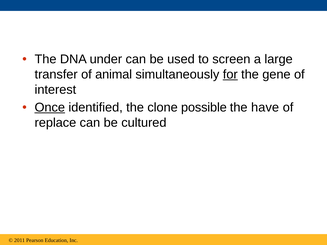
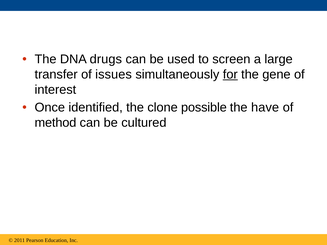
under: under -> drugs
animal: animal -> issues
Once underline: present -> none
replace: replace -> method
